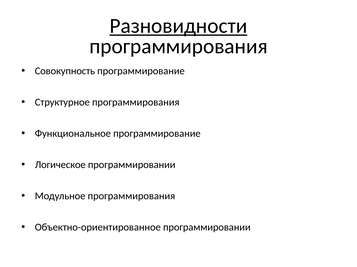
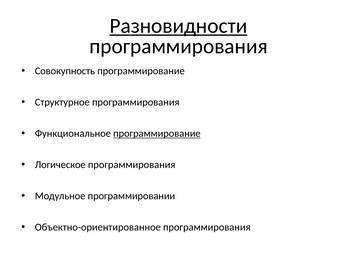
программирование at (157, 134) underline: none -> present
Логическое программировании: программировании -> программирования
Модульное программирования: программирования -> программировании
Объектно-ориентированное программировании: программировании -> программирования
